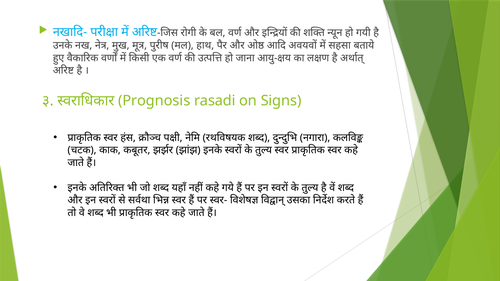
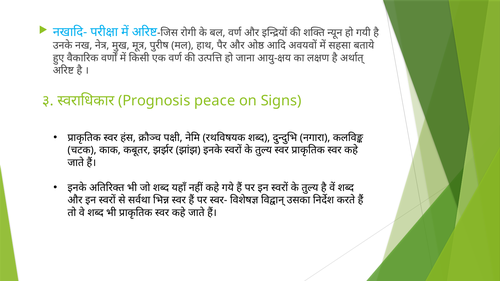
rasadi: rasadi -> peace
